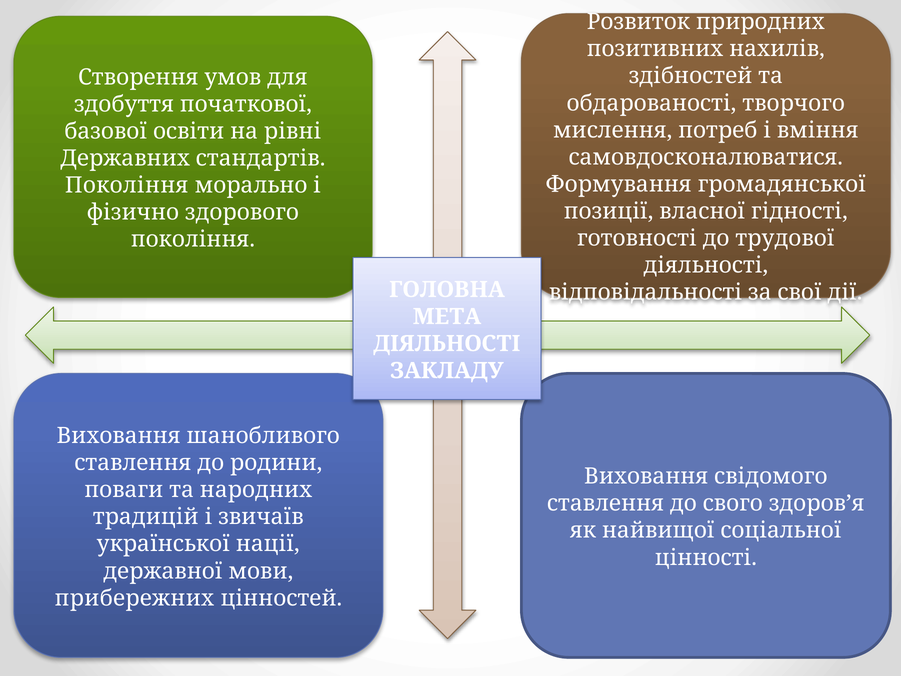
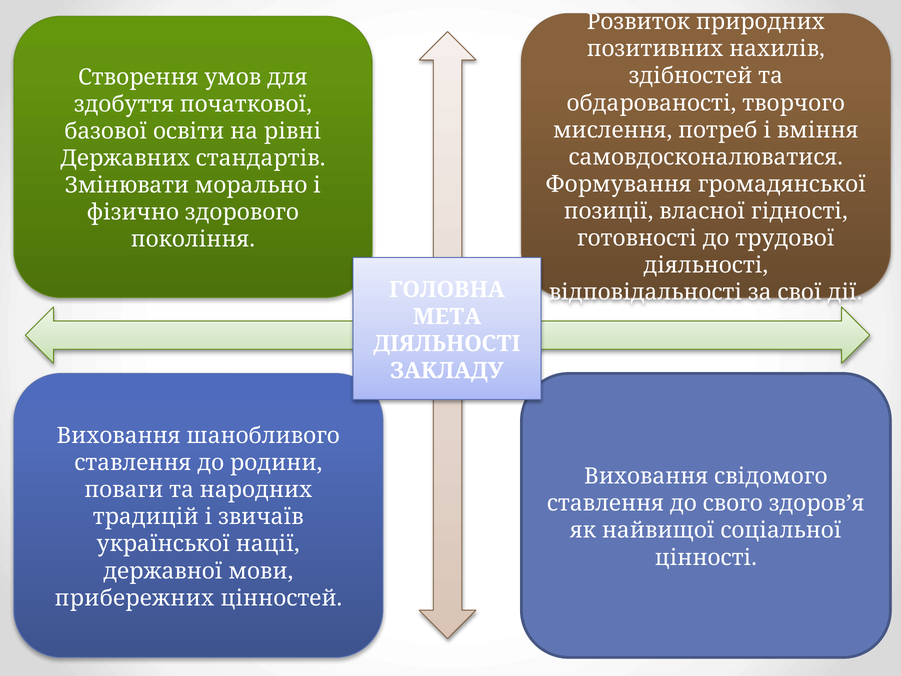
Покоління at (127, 185): Покоління -> Змінювати
